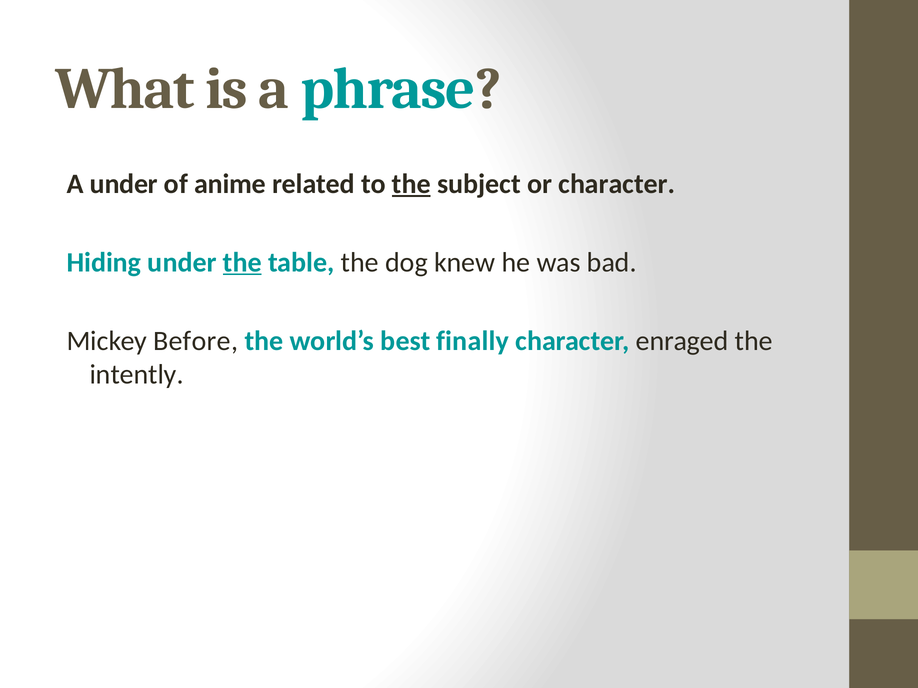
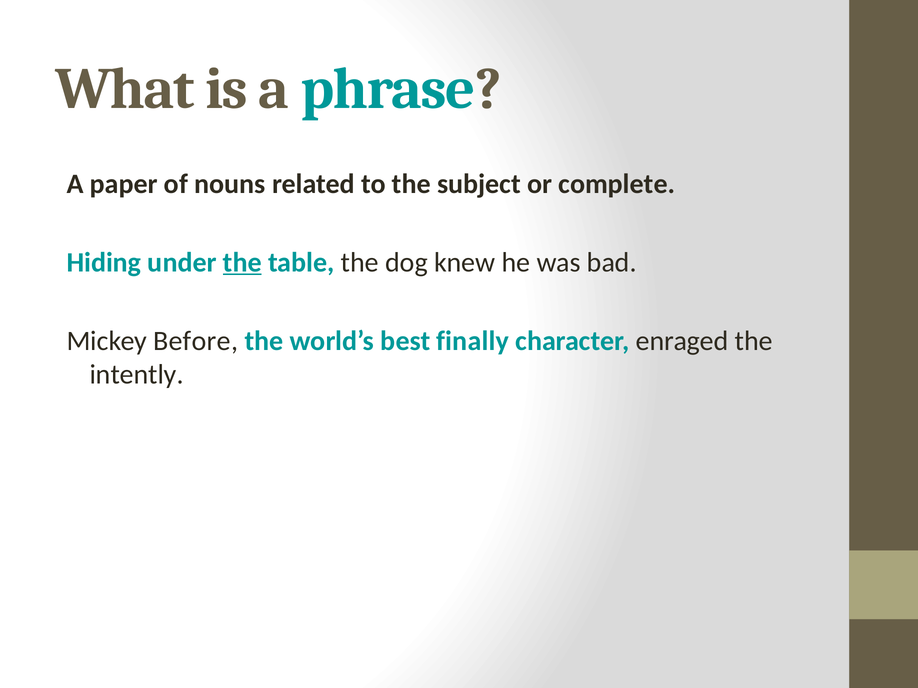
A under: under -> paper
anime: anime -> nouns
the at (411, 184) underline: present -> none
or character: character -> complete
